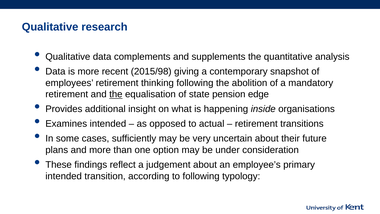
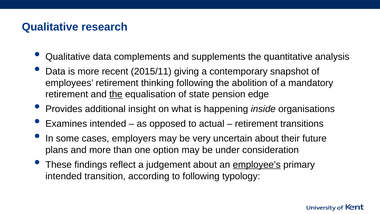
2015/98: 2015/98 -> 2015/11
sufficiently: sufficiently -> employers
employee’s underline: none -> present
